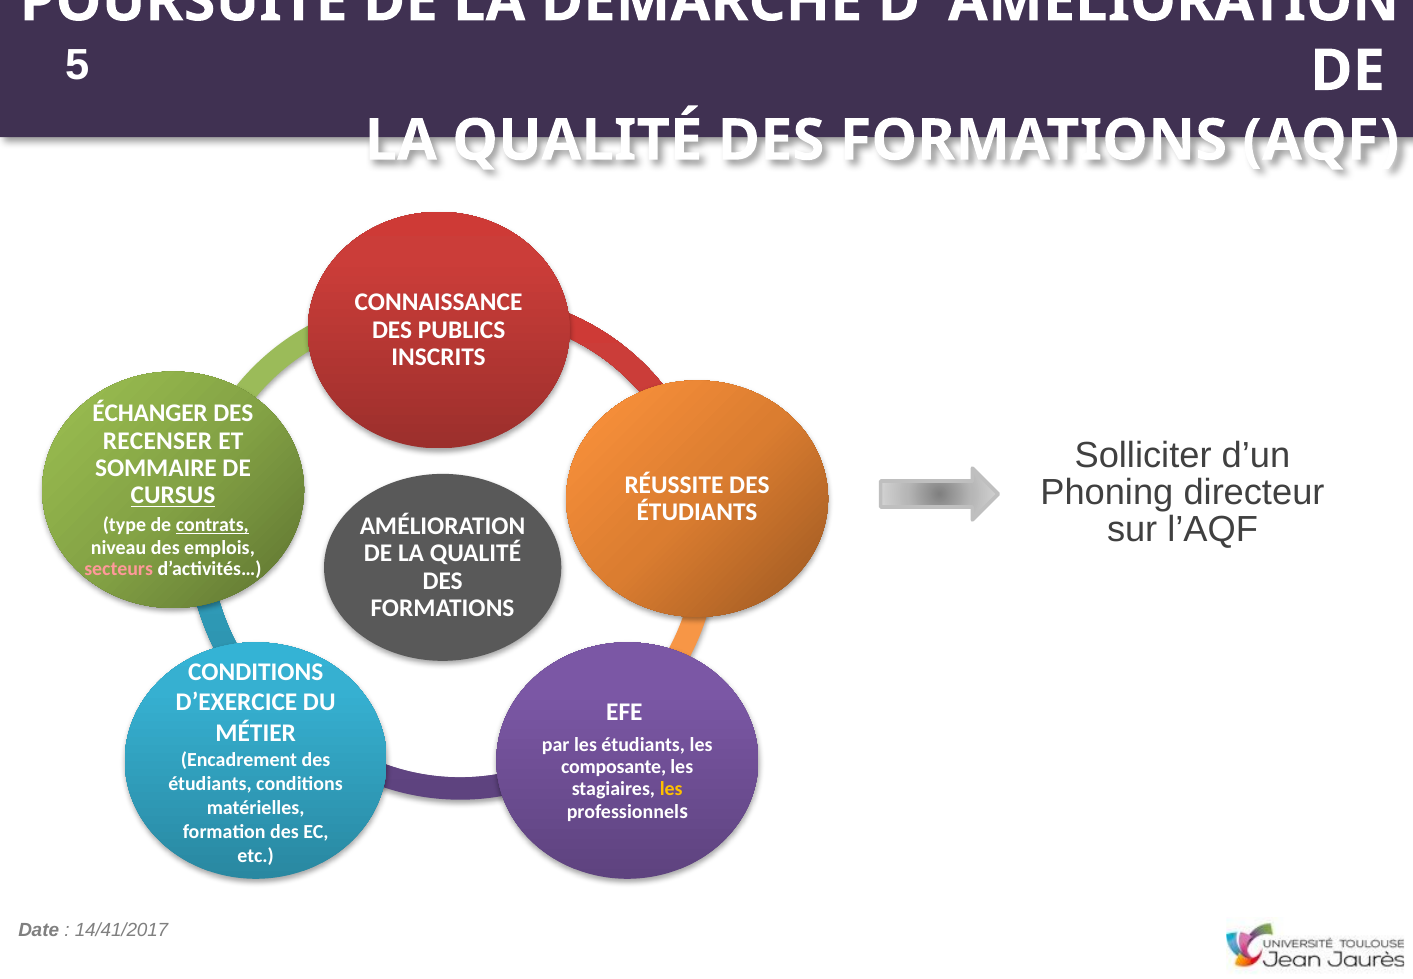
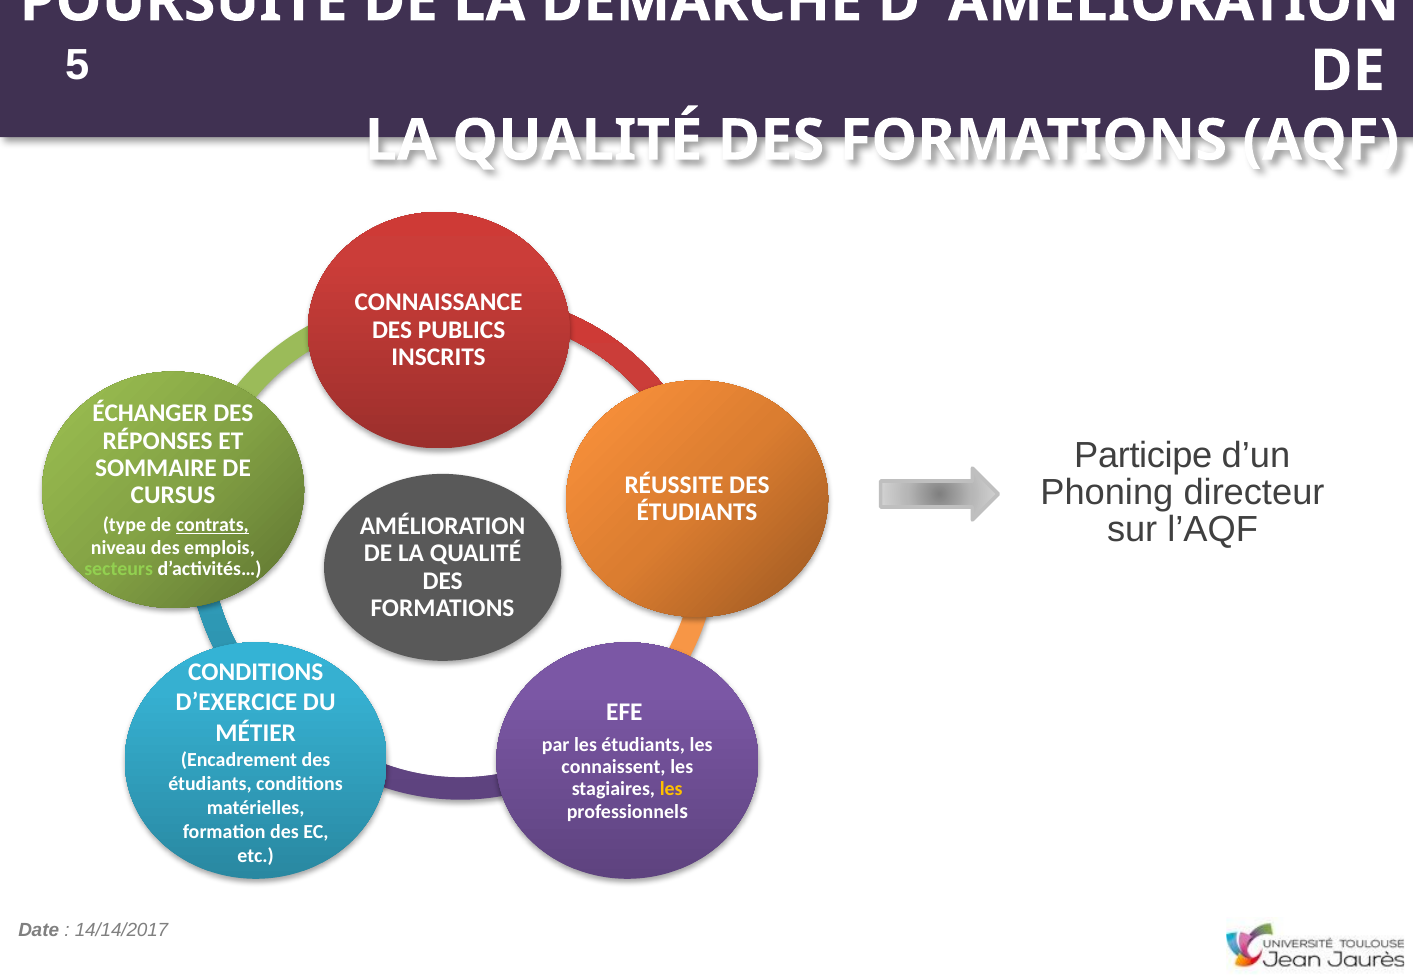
RECENSER: RECENSER -> RÉPONSES
Solliciter: Solliciter -> Participe
CURSUS underline: present -> none
secteurs colour: pink -> light green
composante: composante -> connaissent
14/41/2017: 14/41/2017 -> 14/14/2017
